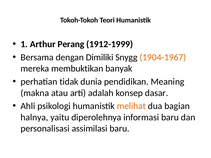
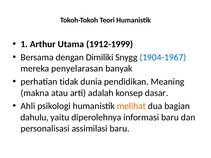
Perang: Perang -> Utama
1904-1967 colour: orange -> blue
membuktikan: membuktikan -> penyelarasan
halnya: halnya -> dahulu
